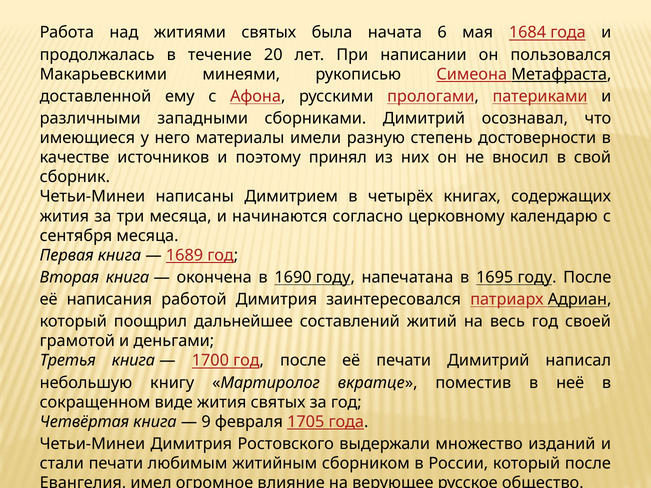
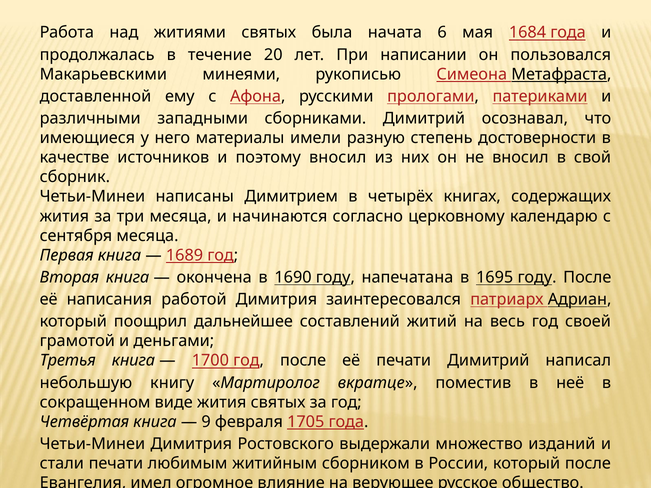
поэтому принял: принял -> вносил
